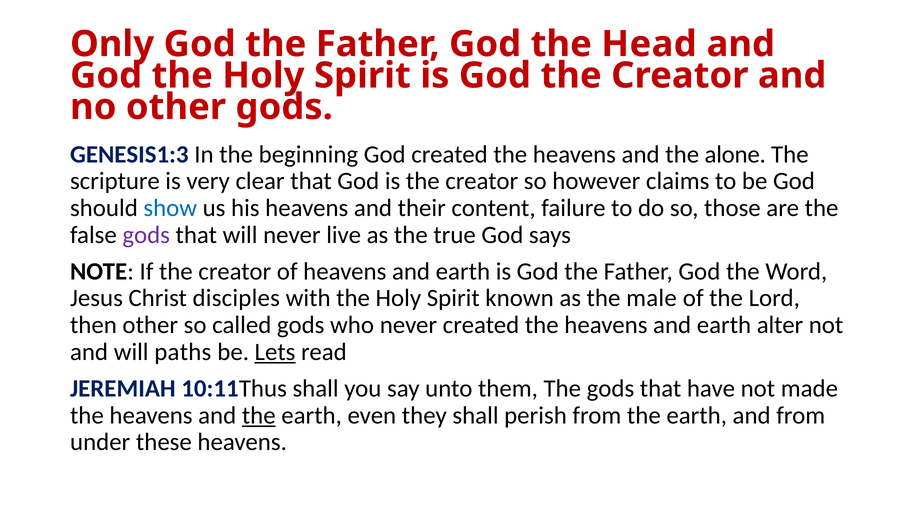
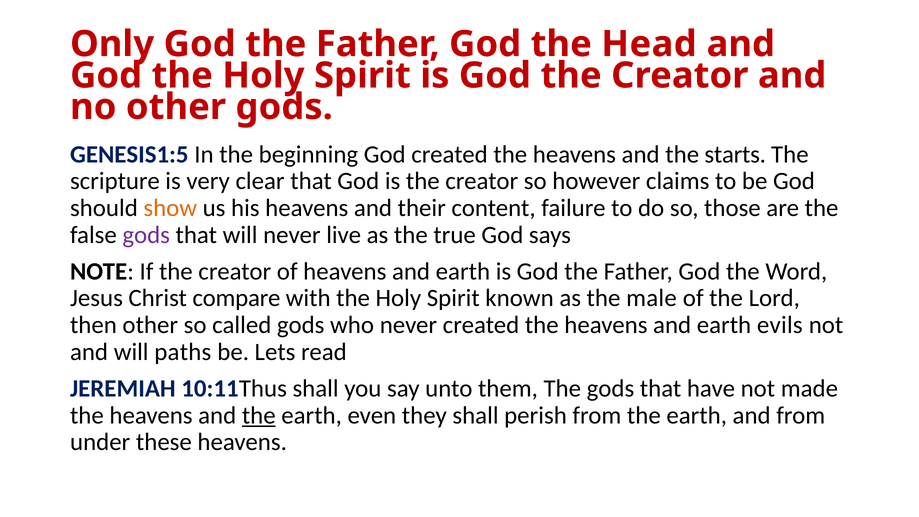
GENESIS1:3: GENESIS1:3 -> GENESIS1:5
alone: alone -> starts
show colour: blue -> orange
disciples: disciples -> compare
alter: alter -> evils
Lets underline: present -> none
